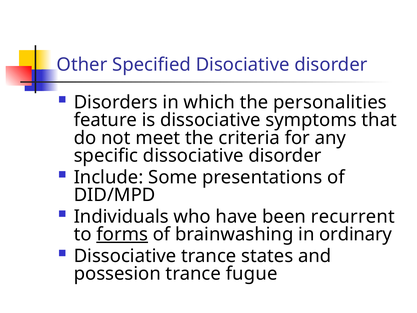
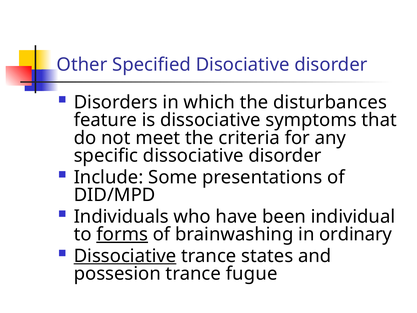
personalities: personalities -> disturbances
recurrent: recurrent -> individual
Dissociative at (125, 256) underline: none -> present
